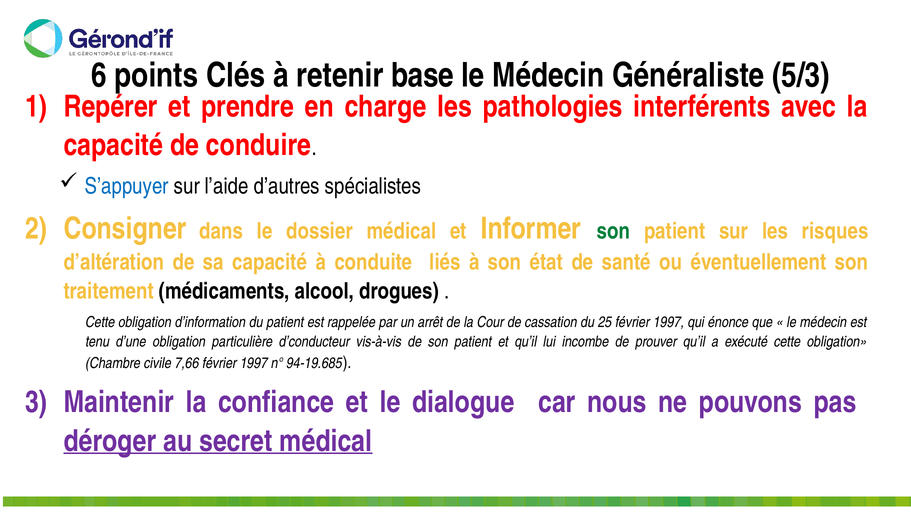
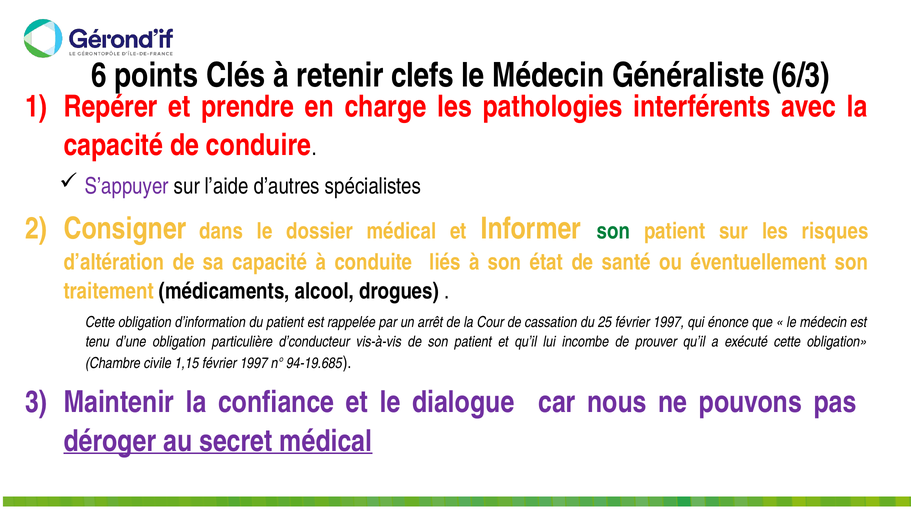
base: base -> clefs
5/3: 5/3 -> 6/3
S’appuyer colour: blue -> purple
7,66: 7,66 -> 1,15
